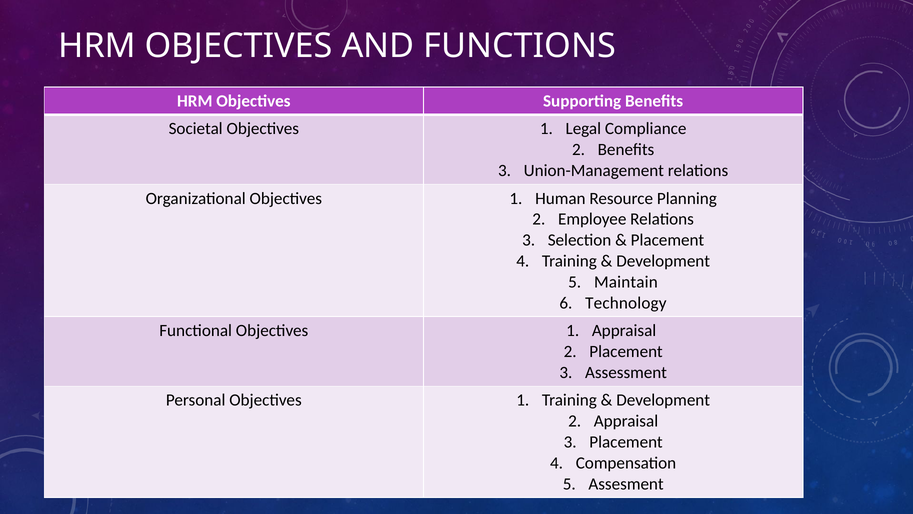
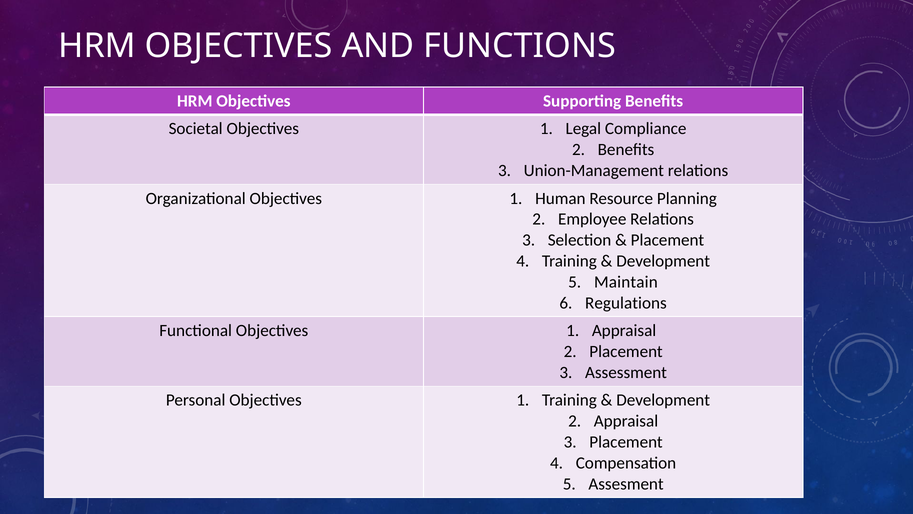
Technology: Technology -> Regulations
